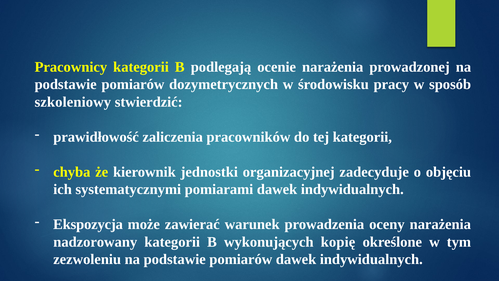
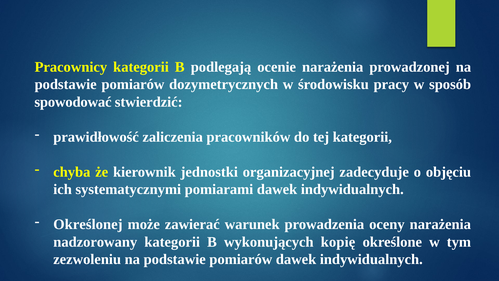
szkoleniowy: szkoleniowy -> spowodować
Ekspozycja: Ekspozycja -> Określonej
